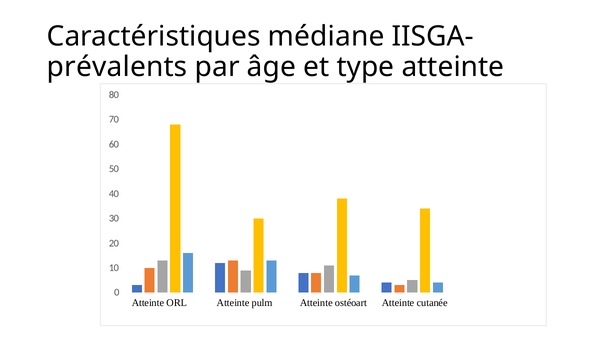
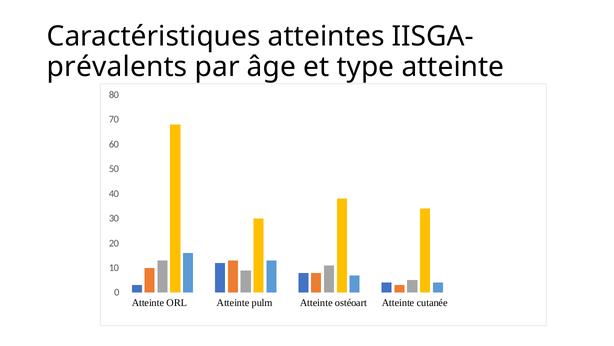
médiane: médiane -> atteintes
